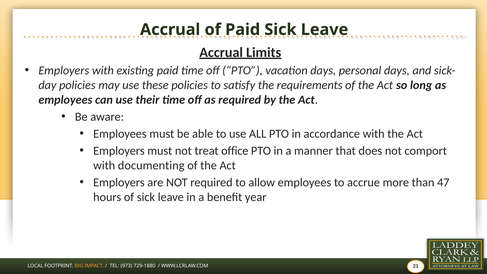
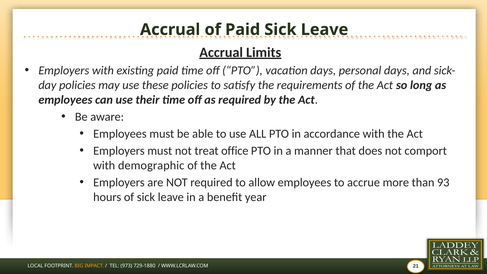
documenting: documenting -> demographic
47: 47 -> 93
